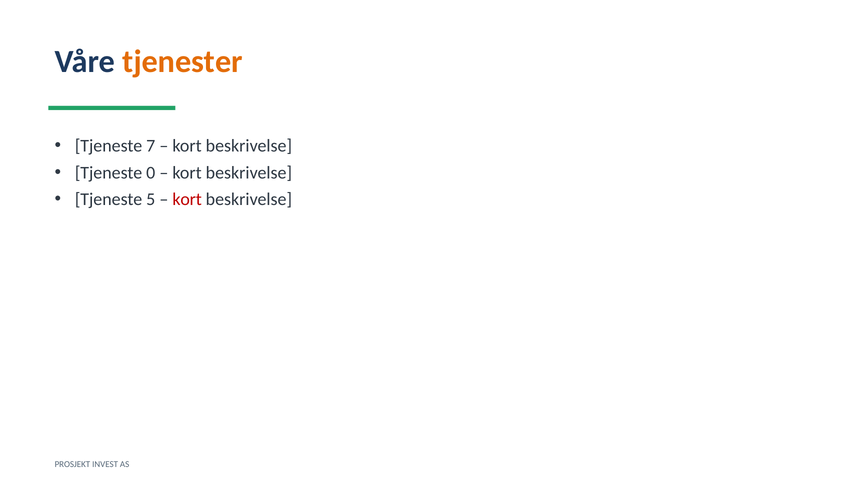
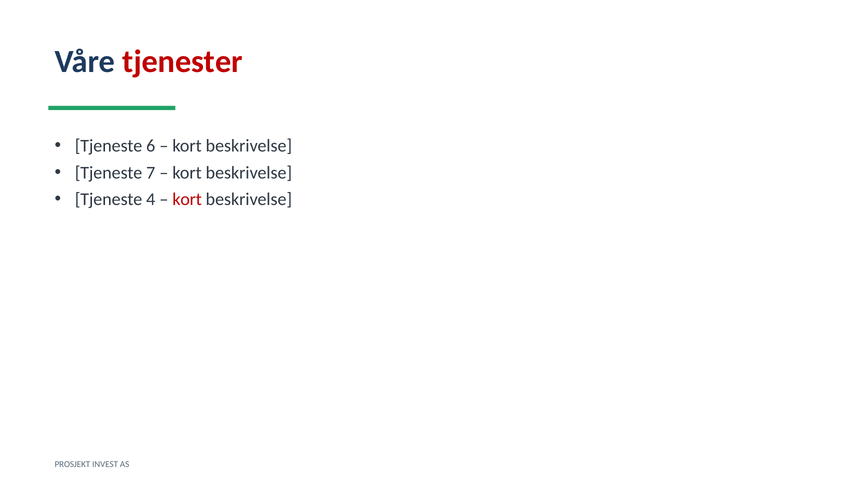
tjenester colour: orange -> red
7: 7 -> 6
0: 0 -> 7
5: 5 -> 4
